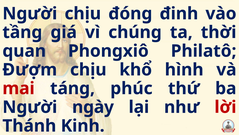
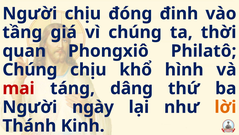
Đượm at (30, 69): Đượm -> Chúng
phúc: phúc -> dâng
lời colour: red -> orange
